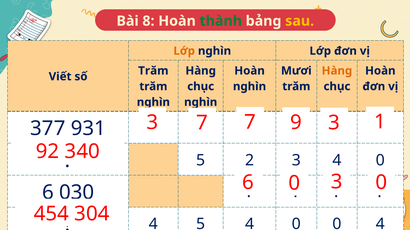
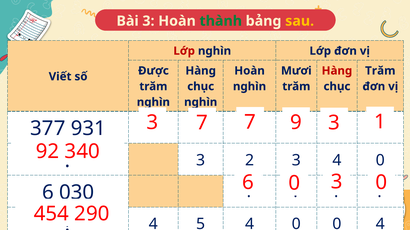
Bài 8: 8 -> 3
Lớp at (184, 51) colour: orange -> red
Trăm at (153, 71): Trăm -> Được
Hàng at (337, 71) colour: orange -> red
Hoàn at (380, 71): Hoàn -> Trăm
5 at (201, 161): 5 -> 3
304: 304 -> 290
